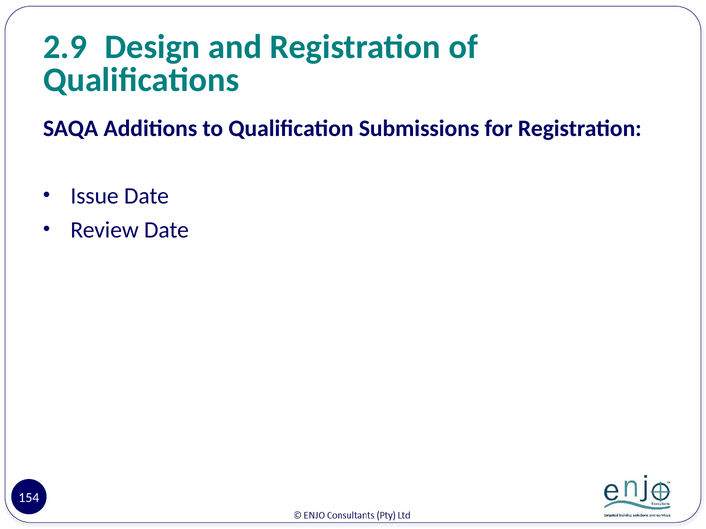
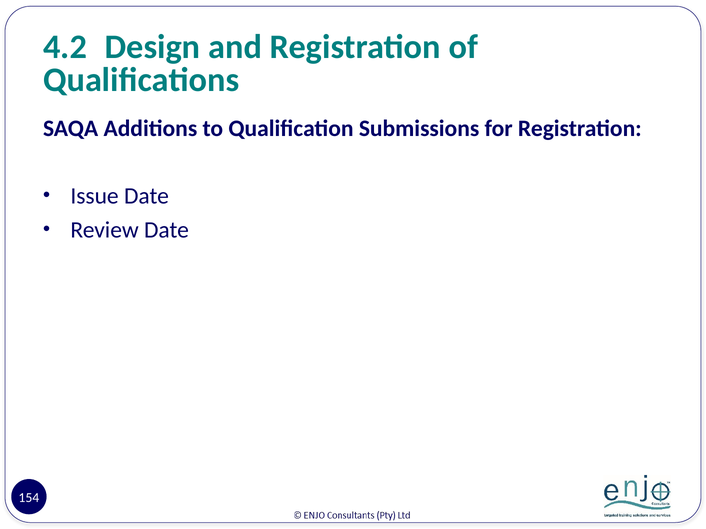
2.9: 2.9 -> 4.2
